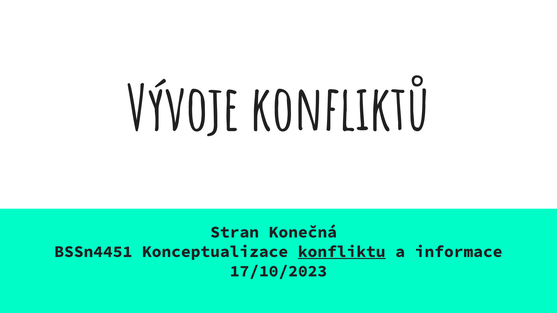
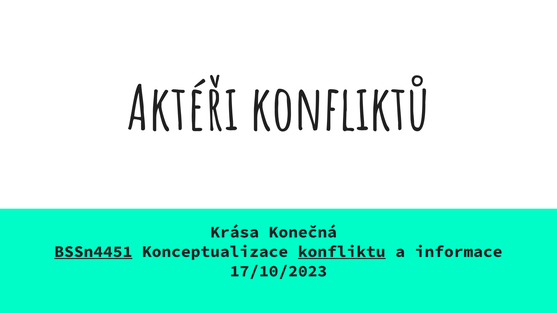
Vývoje: Vývoje -> Aktéři
Stran: Stran -> Krása
BSSn4451 underline: none -> present
